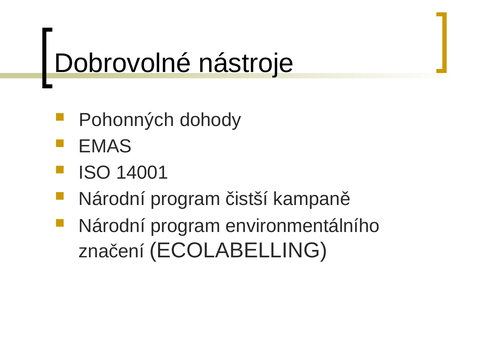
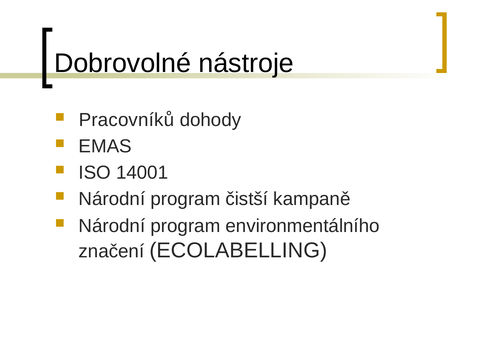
Pohonných: Pohonných -> Pracovníků
